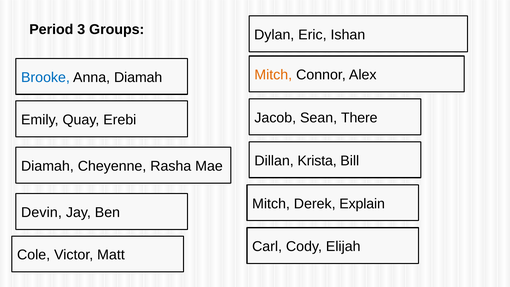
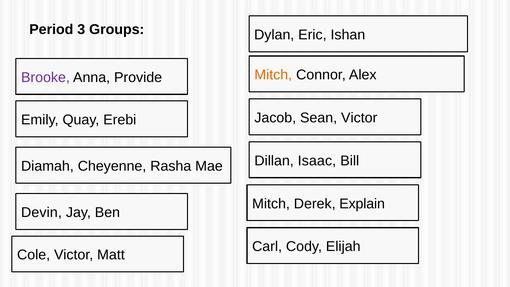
Brooke colour: blue -> purple
Anna Diamah: Diamah -> Provide
Sean There: There -> Victor
Krista: Krista -> Isaac
